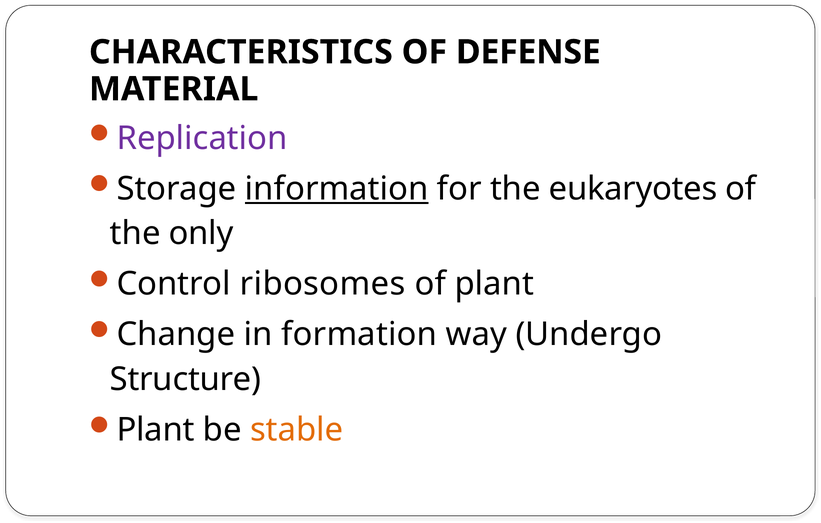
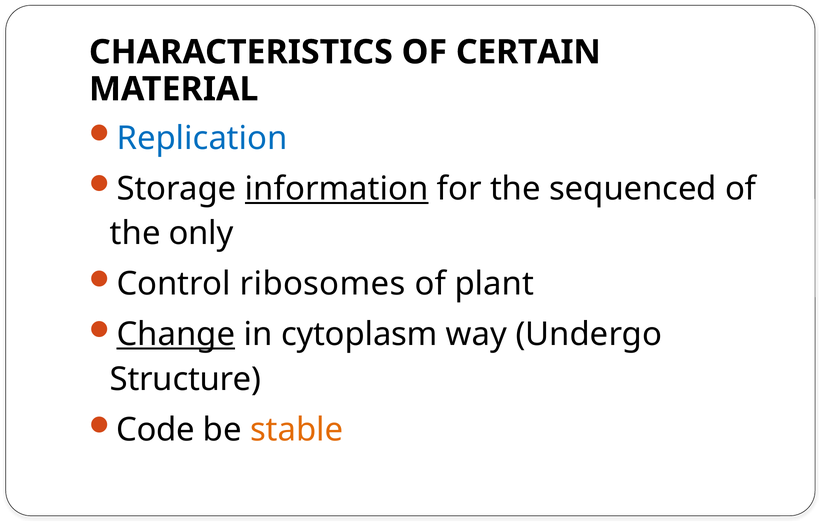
DEFENSE: DEFENSE -> CERTAIN
Replication colour: purple -> blue
eukaryotes: eukaryotes -> sequenced
Change underline: none -> present
formation: formation -> cytoplasm
Plant at (156, 430): Plant -> Code
